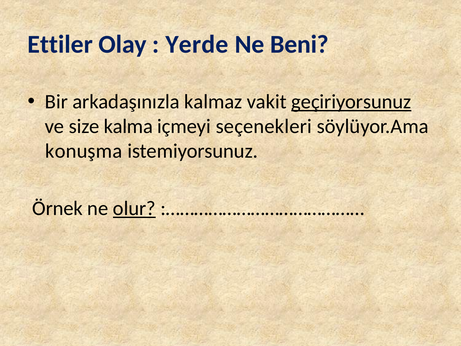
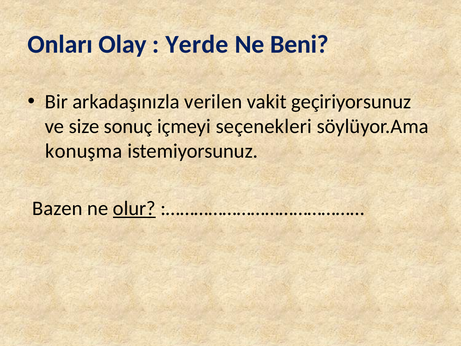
Ettiler: Ettiler -> Onları
kalmaz: kalmaz -> verilen
geçiriyorsunuz underline: present -> none
kalma: kalma -> sonuç
Örnek: Örnek -> Bazen
